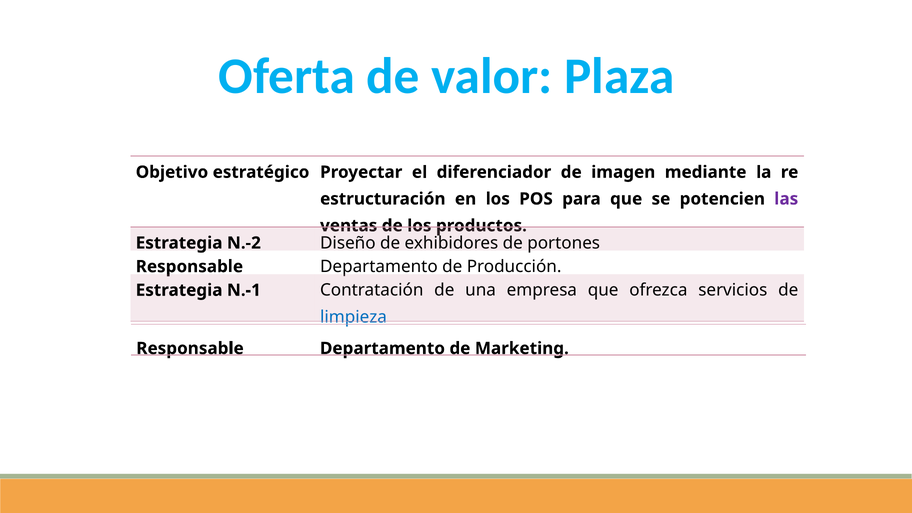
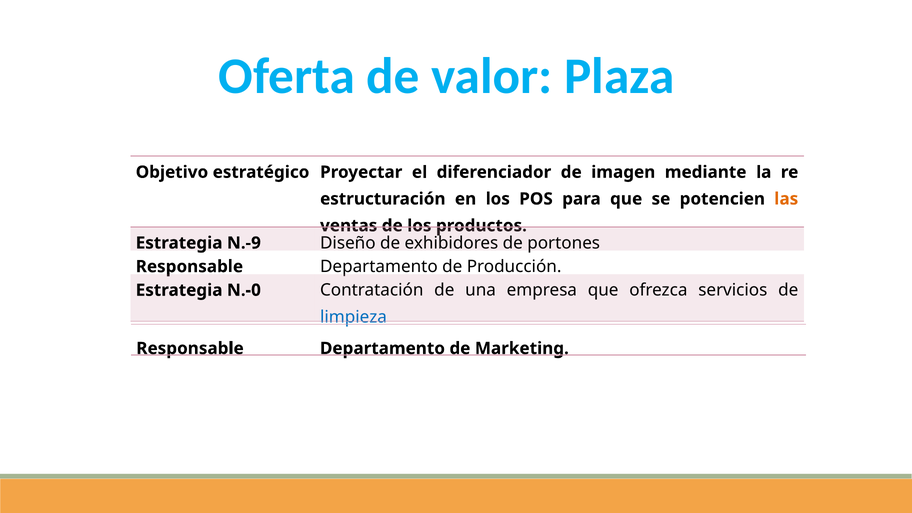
las colour: purple -> orange
N.-2: N.-2 -> N.-9
N.-1: N.-1 -> N.-0
